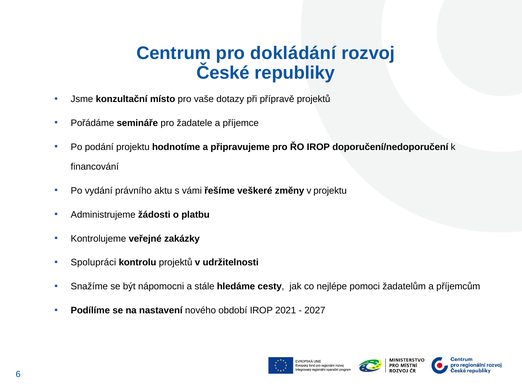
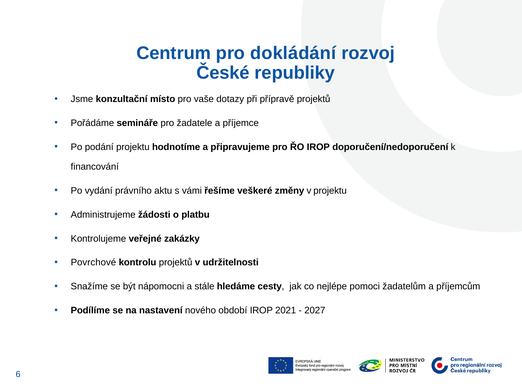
Spolupráci: Spolupráci -> Povrchové
